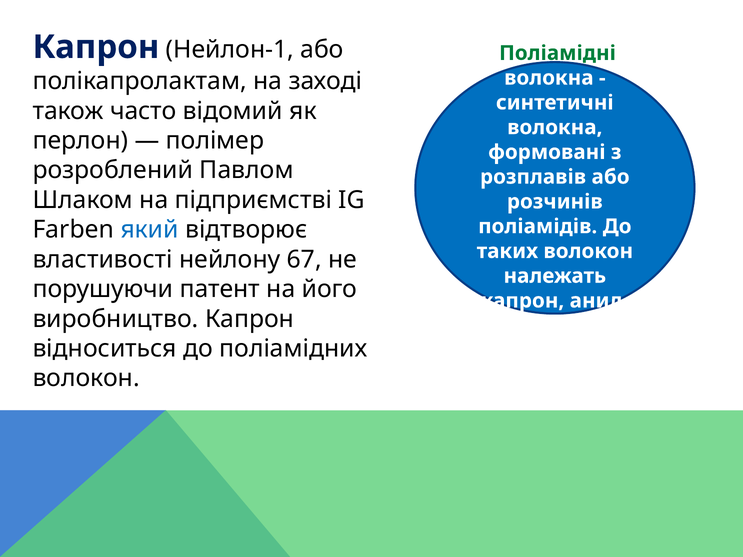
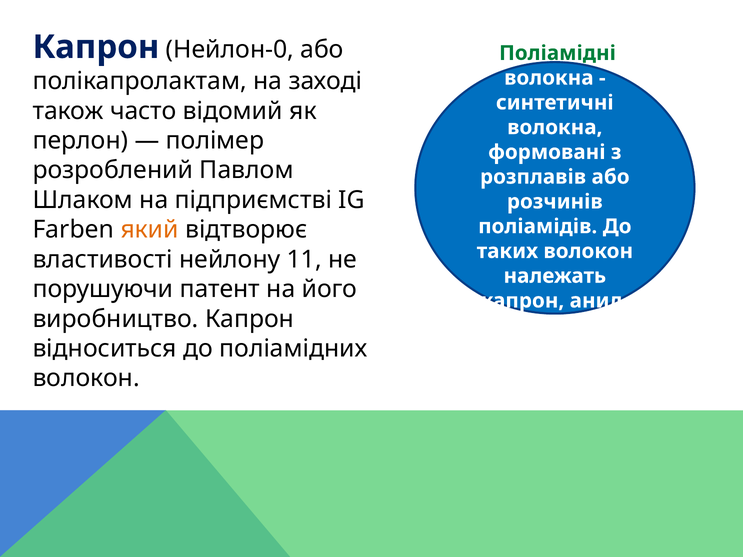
Нейлон-1: Нейлон-1 -> Нейлон-0
який colour: blue -> orange
67: 67 -> 11
